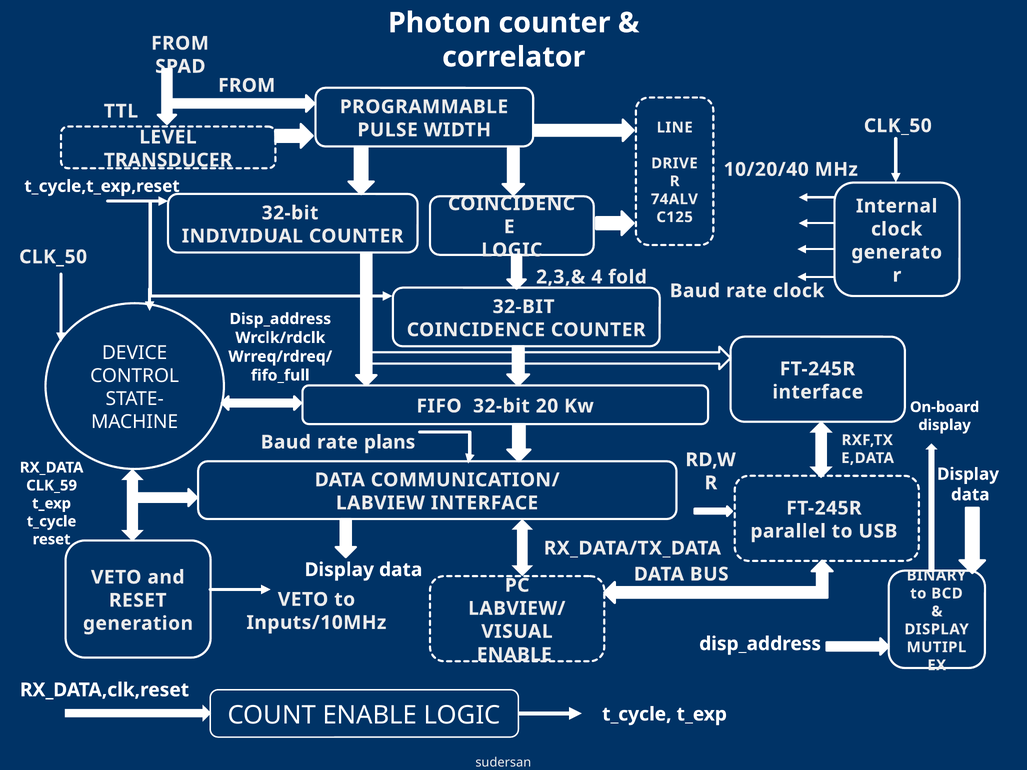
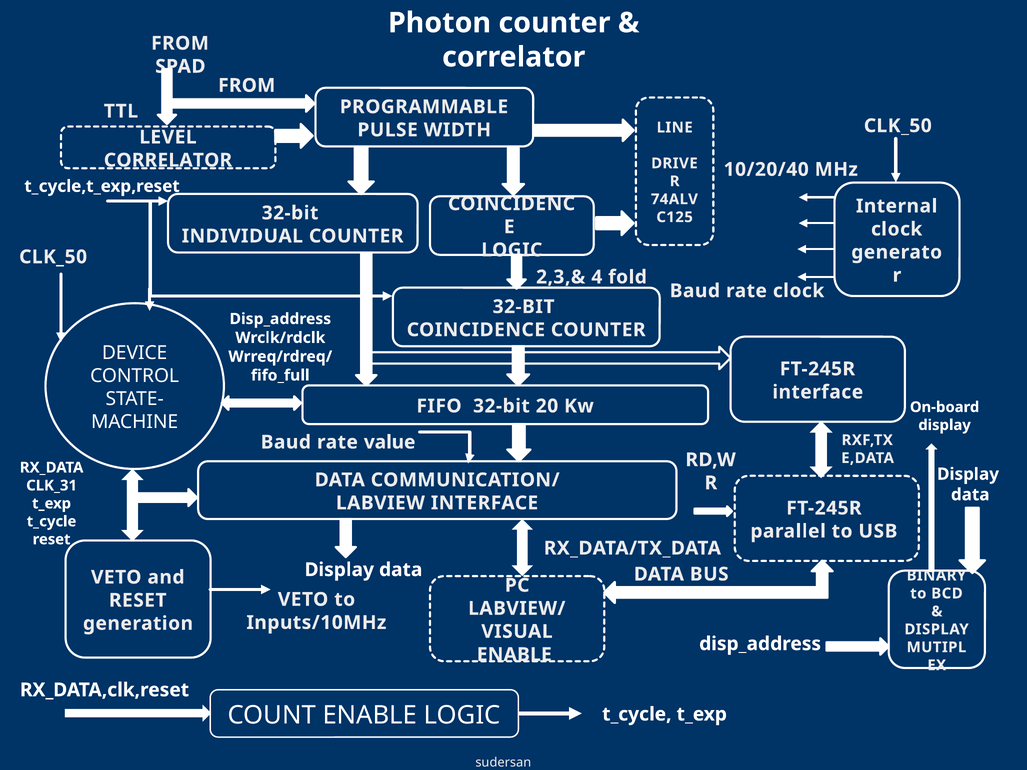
TRANSDUCER at (168, 160): TRANSDUCER -> CORRELATOR
plans: plans -> value
CLK_59: CLK_59 -> CLK_31
